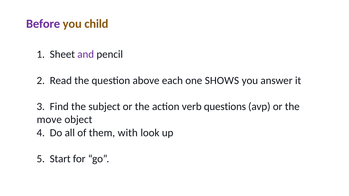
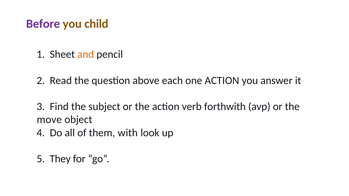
and colour: purple -> orange
one SHOWS: SHOWS -> ACTION
questions: questions -> forthwith
Start: Start -> They
